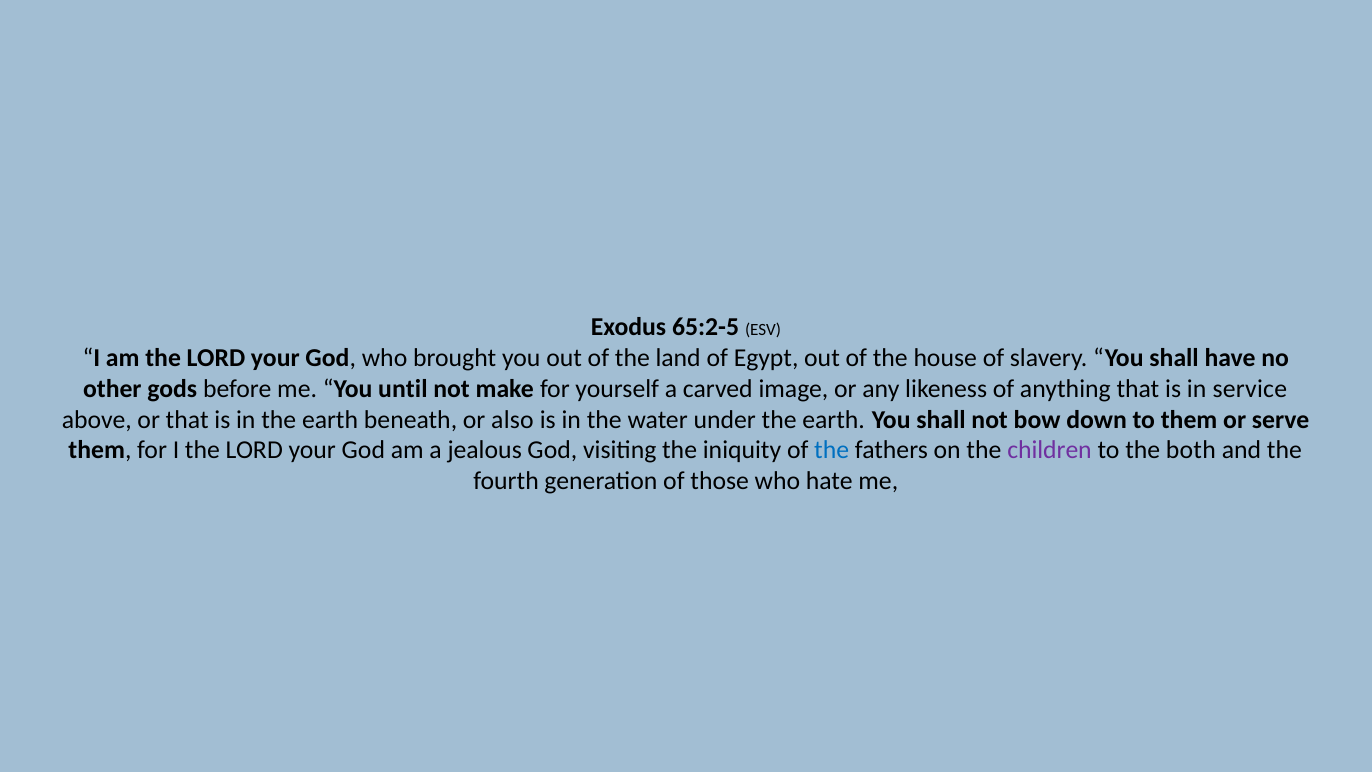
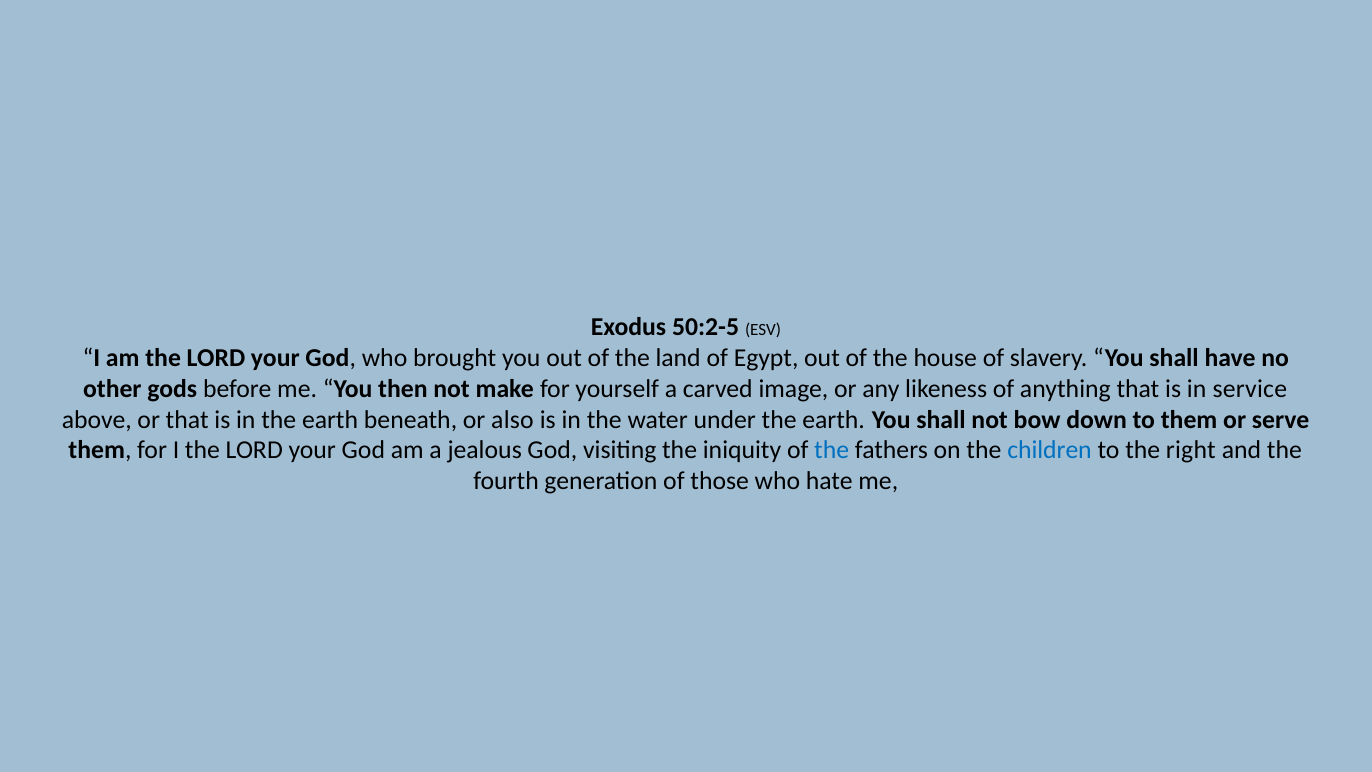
65:2-5: 65:2-5 -> 50:2-5
until: until -> then
children colour: purple -> blue
both: both -> right
